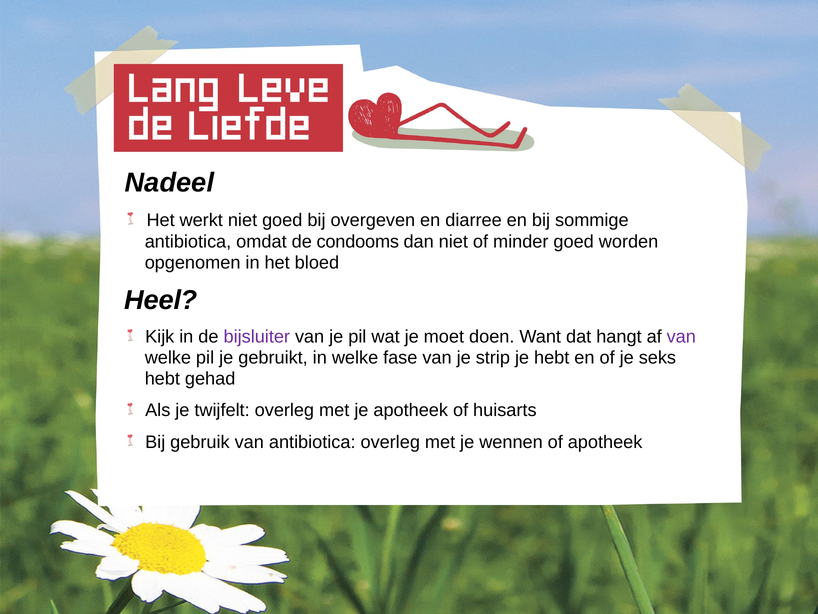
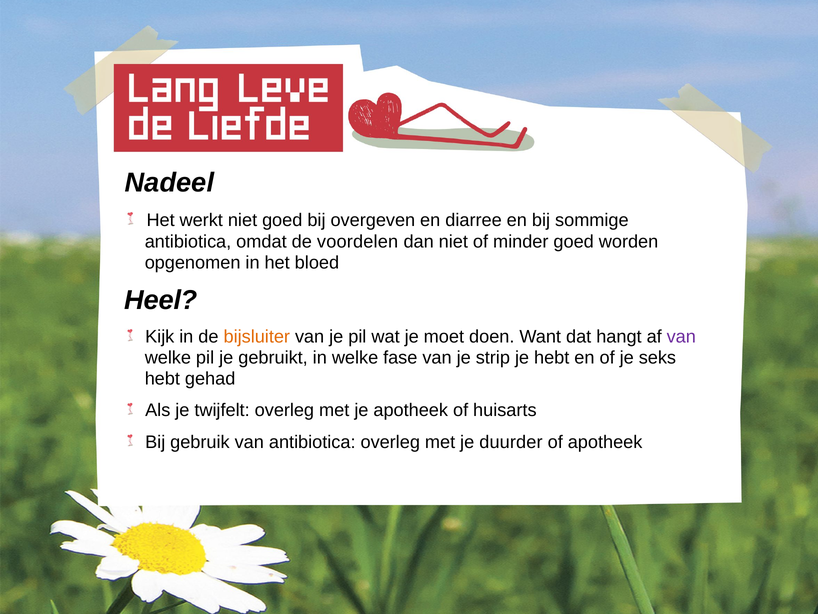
condooms: condooms -> voordelen
bijsluiter colour: purple -> orange
wennen: wennen -> duurder
